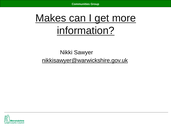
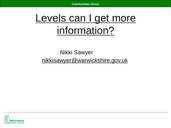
Makes: Makes -> Levels
